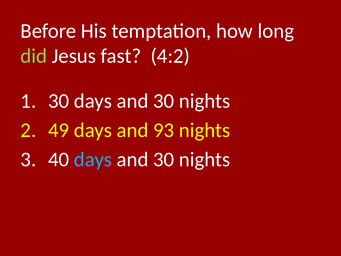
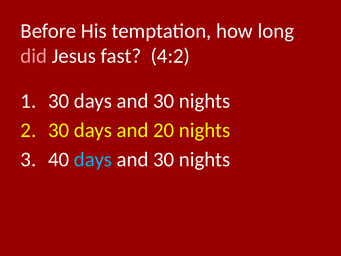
did colour: light green -> pink
49 at (59, 130): 49 -> 30
93: 93 -> 20
